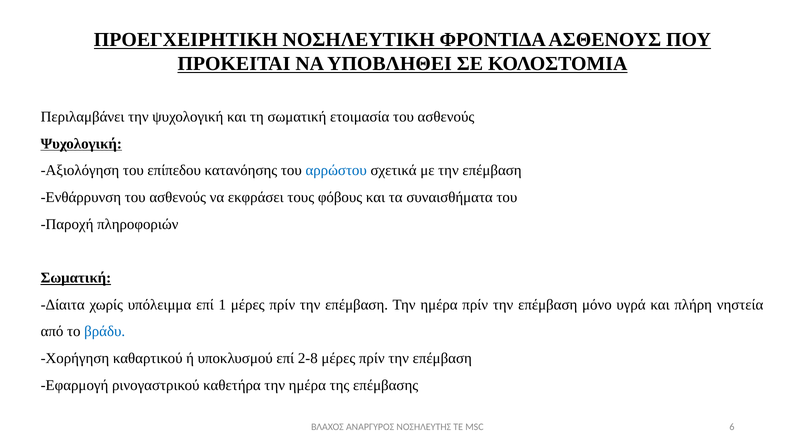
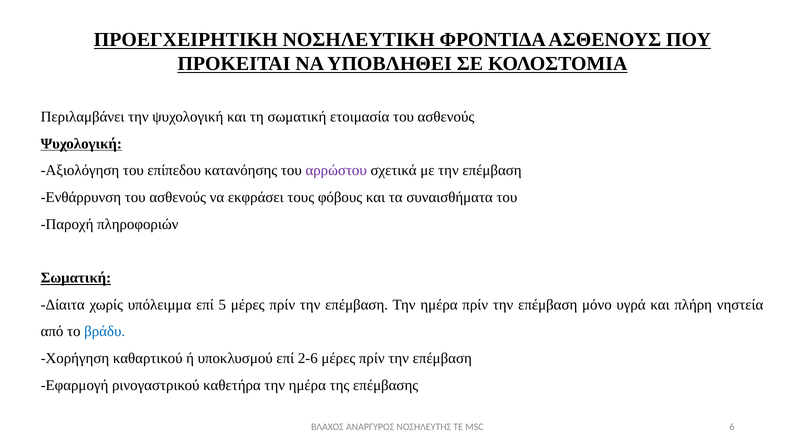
αρρώστου colour: blue -> purple
1: 1 -> 5
2-8: 2-8 -> 2-6
